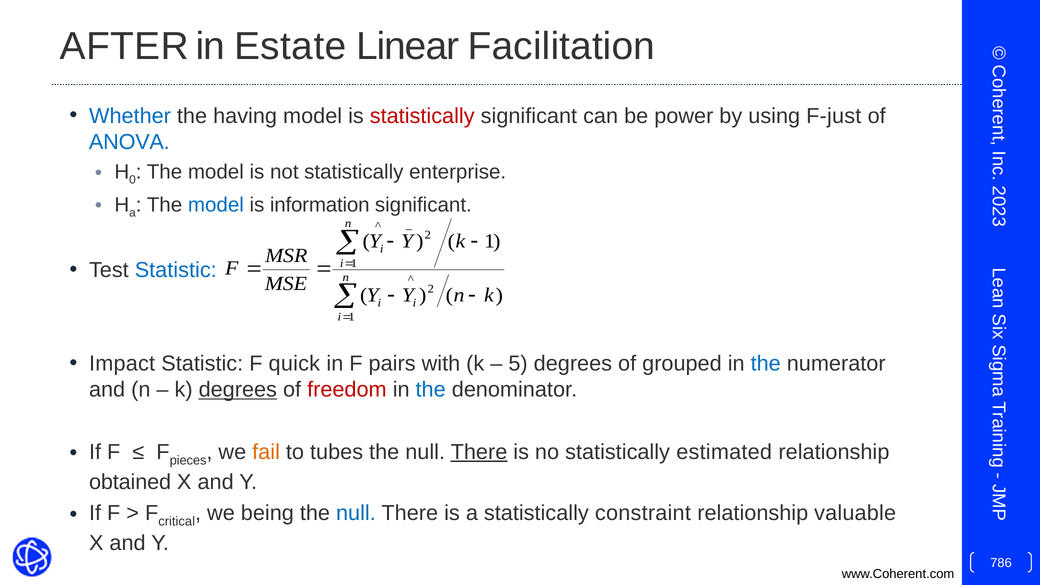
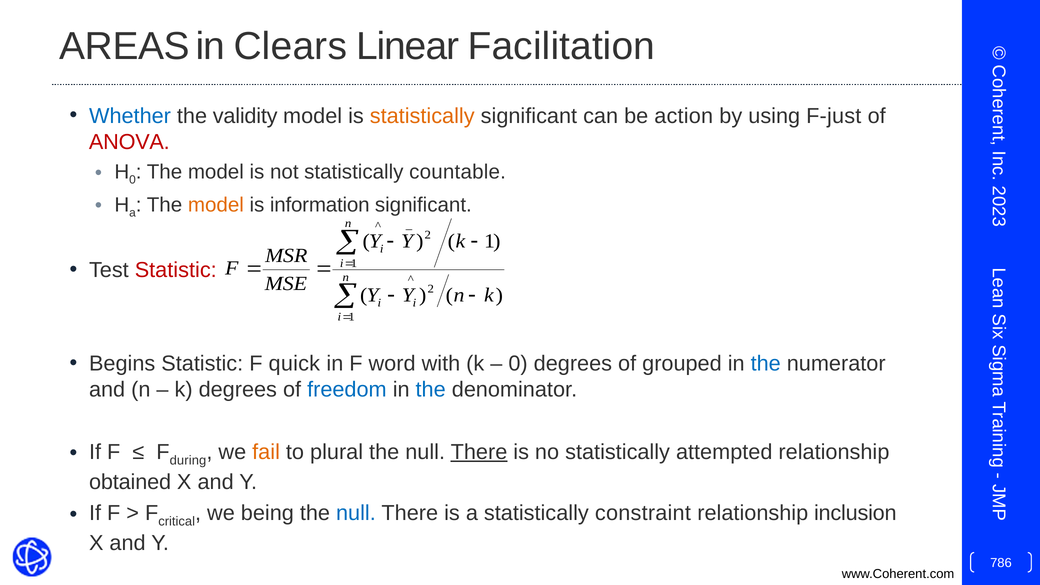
AFTER: AFTER -> AREAS
Estate: Estate -> Clears
having: having -> validity
statistically at (422, 116) colour: red -> orange
power: power -> action
ANOVA colour: blue -> red
enterprise: enterprise -> countable
model at (216, 205) colour: blue -> orange
Statistic at (176, 270) colour: blue -> red
Impact: Impact -> Begins
pairs: pairs -> word
5 at (518, 364): 5 -> 0
degrees at (238, 390) underline: present -> none
freedom colour: red -> blue
pieces: pieces -> during
tubes: tubes -> plural
estimated: estimated -> attempted
valuable: valuable -> inclusion
